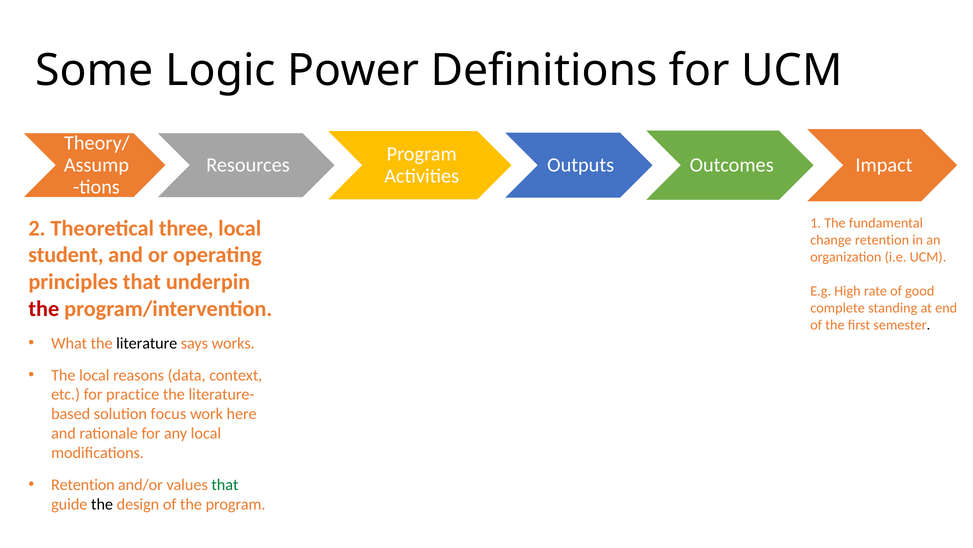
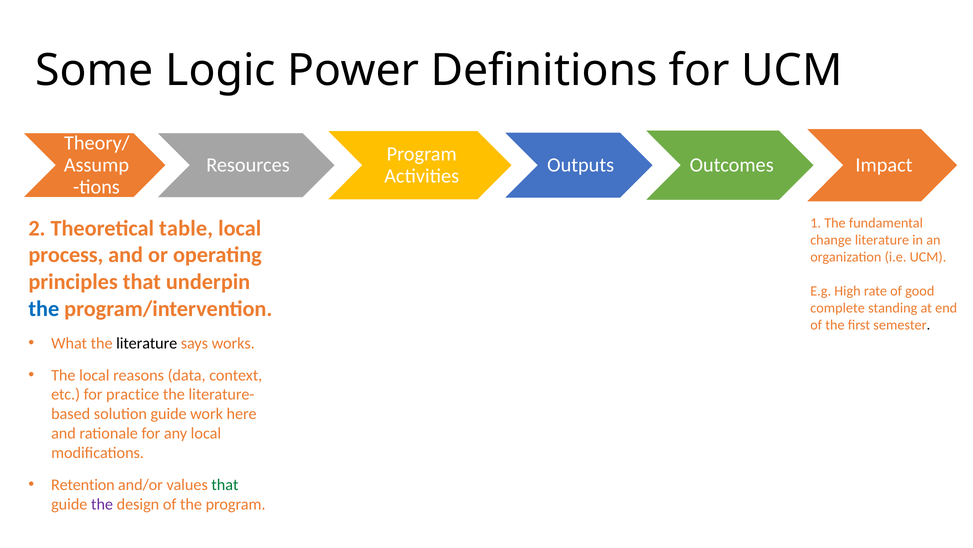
three: three -> table
change retention: retention -> literature
student: student -> process
the at (44, 308) colour: red -> blue
solution focus: focus -> guide
the at (102, 504) colour: black -> purple
